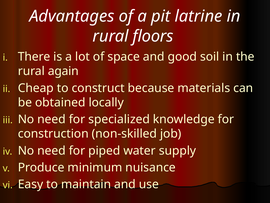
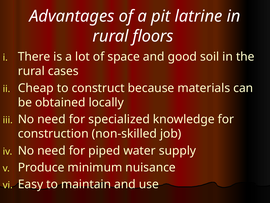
again: again -> cases
